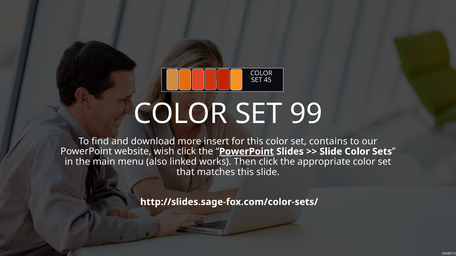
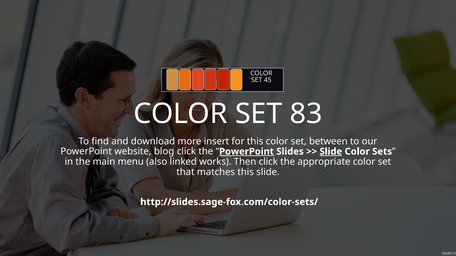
99: 99 -> 83
contains: contains -> between
wish: wish -> blog
Slide at (331, 152) underline: none -> present
